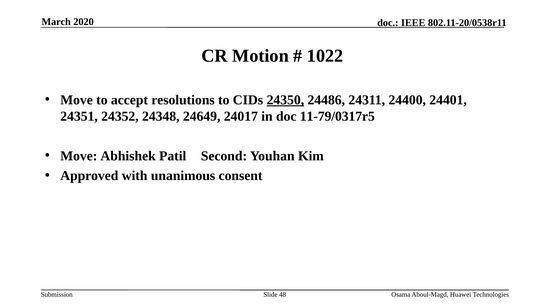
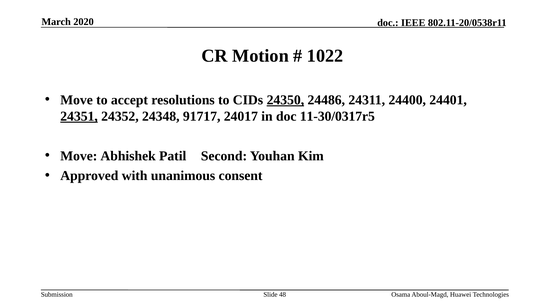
24351 underline: none -> present
24649: 24649 -> 91717
11-79/0317r5: 11-79/0317r5 -> 11-30/0317r5
